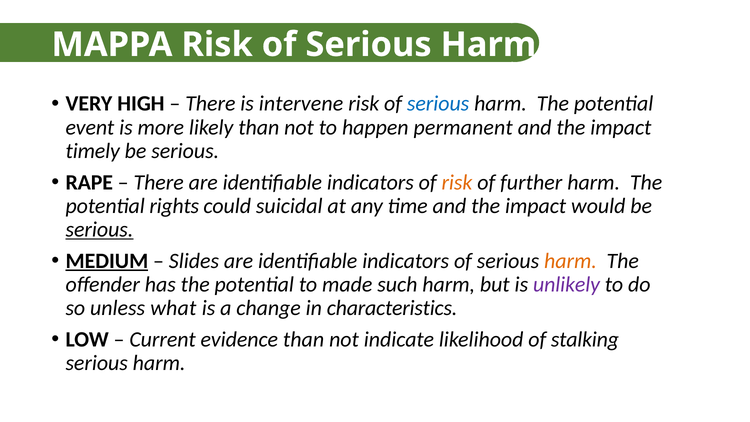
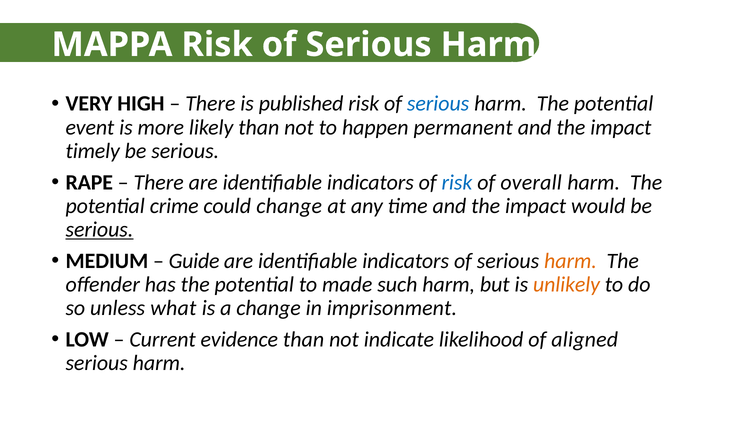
intervene: intervene -> published
risk at (457, 182) colour: orange -> blue
further: further -> overall
rights: rights -> crime
could suicidal: suicidal -> change
MEDIUM underline: present -> none
Slides: Slides -> Guide
unlikely colour: purple -> orange
characteristics: characteristics -> imprisonment
stalking: stalking -> aligned
